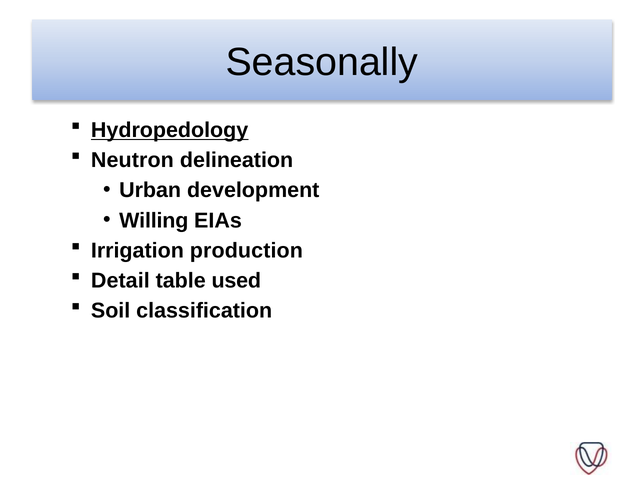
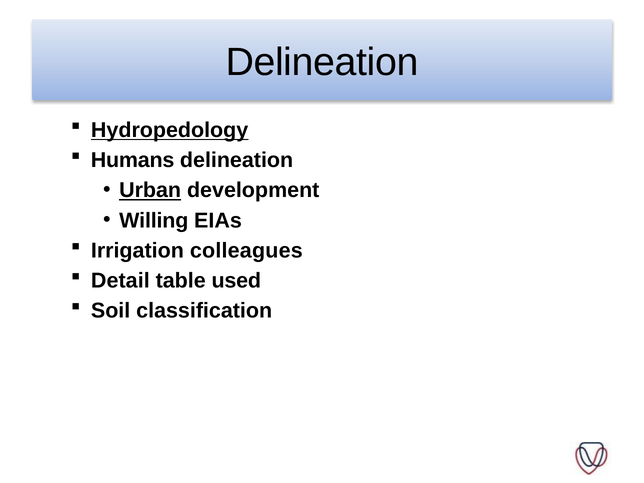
Seasonally at (322, 62): Seasonally -> Delineation
Neutron: Neutron -> Humans
Urban underline: none -> present
production: production -> colleagues
